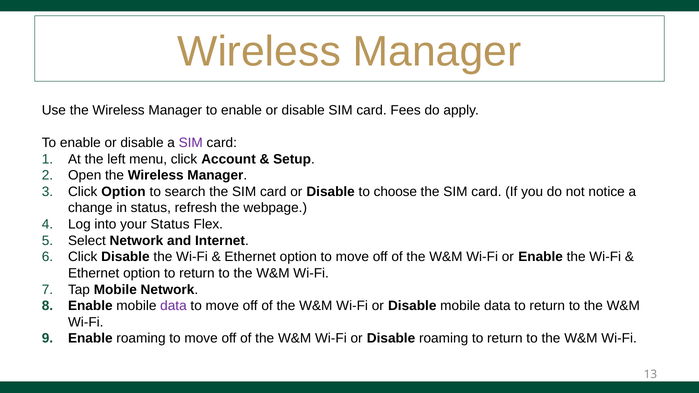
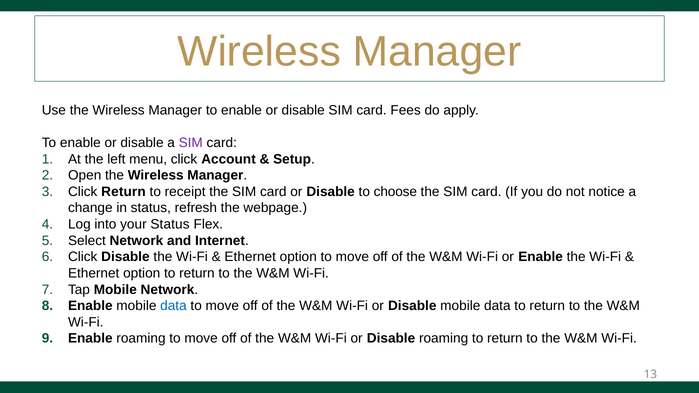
Click Option: Option -> Return
search: search -> receipt
data at (173, 306) colour: purple -> blue
